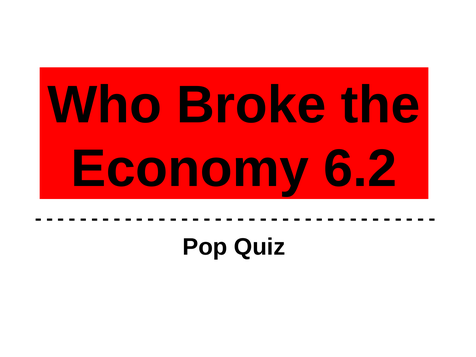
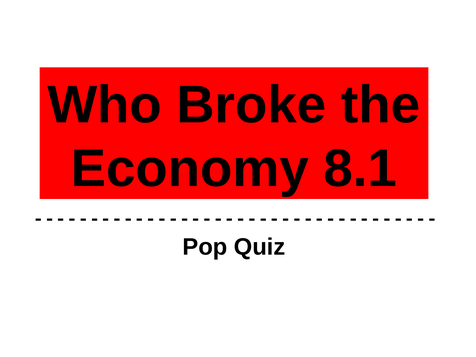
6.2: 6.2 -> 8.1
